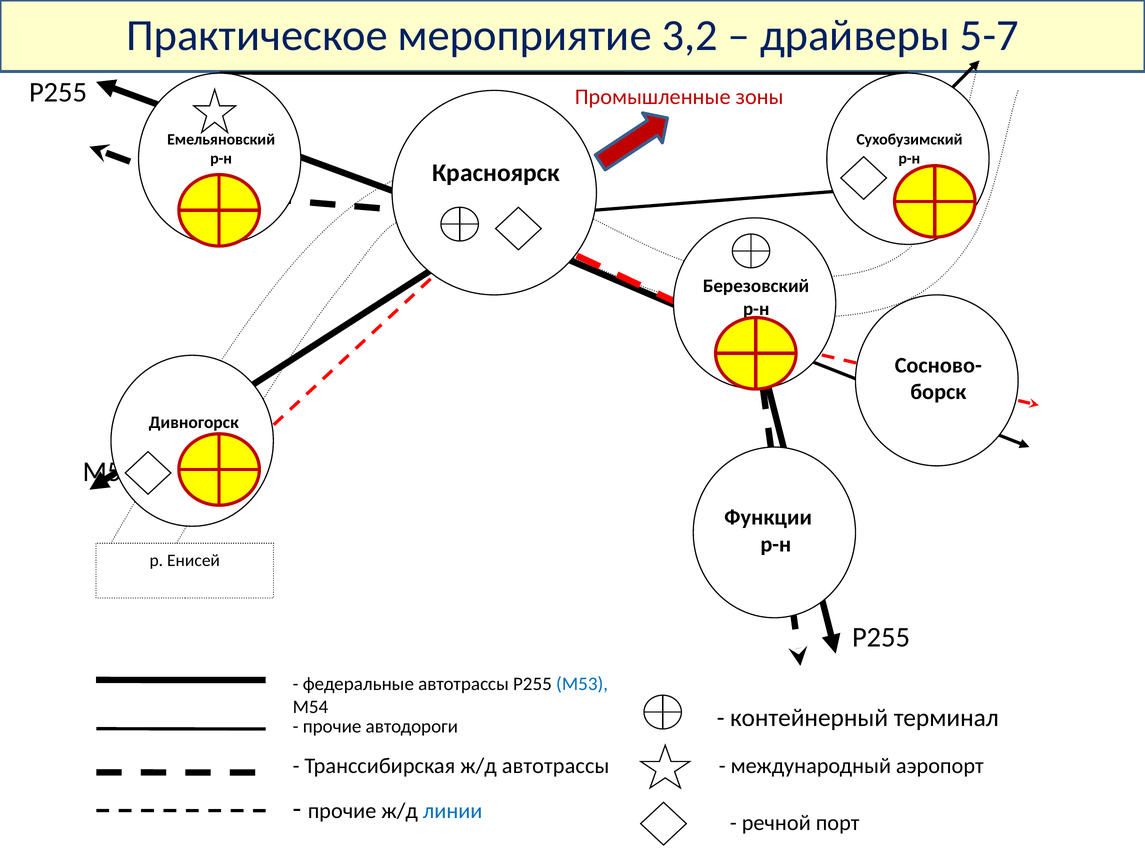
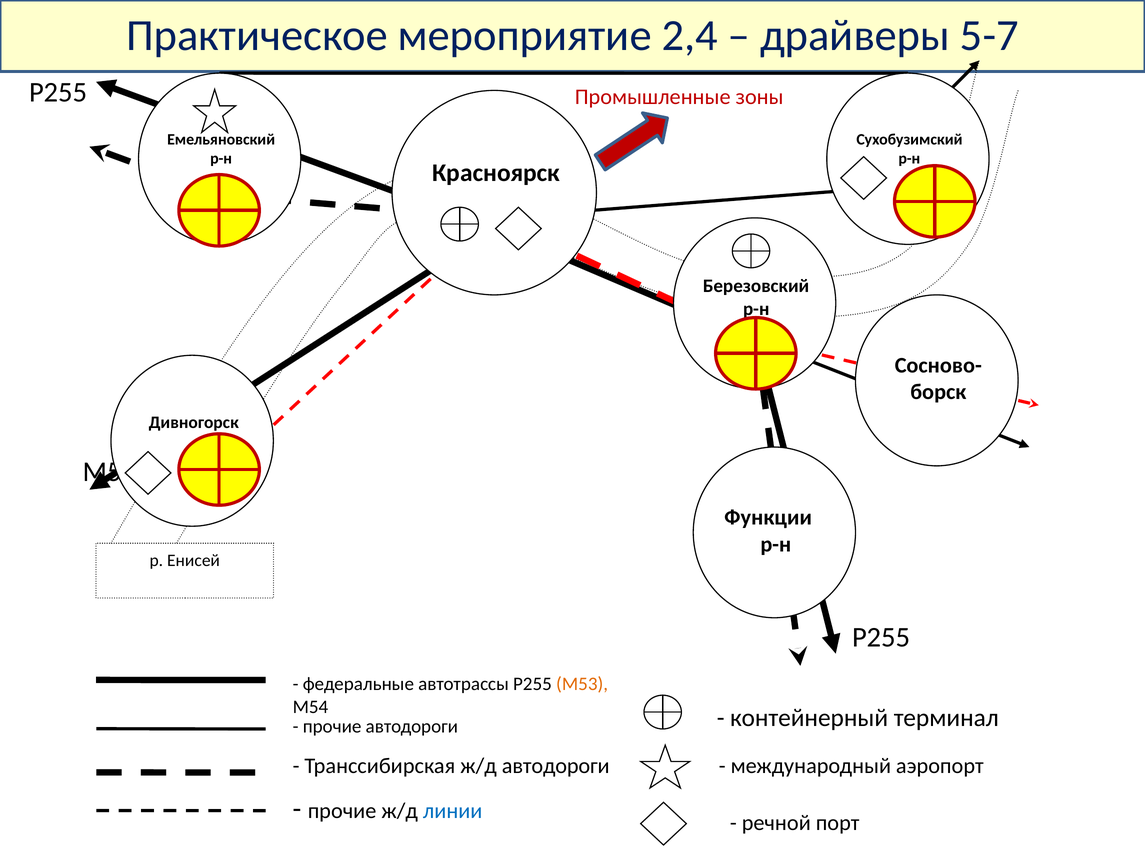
3,2: 3,2 -> 2,4
М53 colour: blue -> orange
ж/д автотрассы: автотрассы -> автодороги
